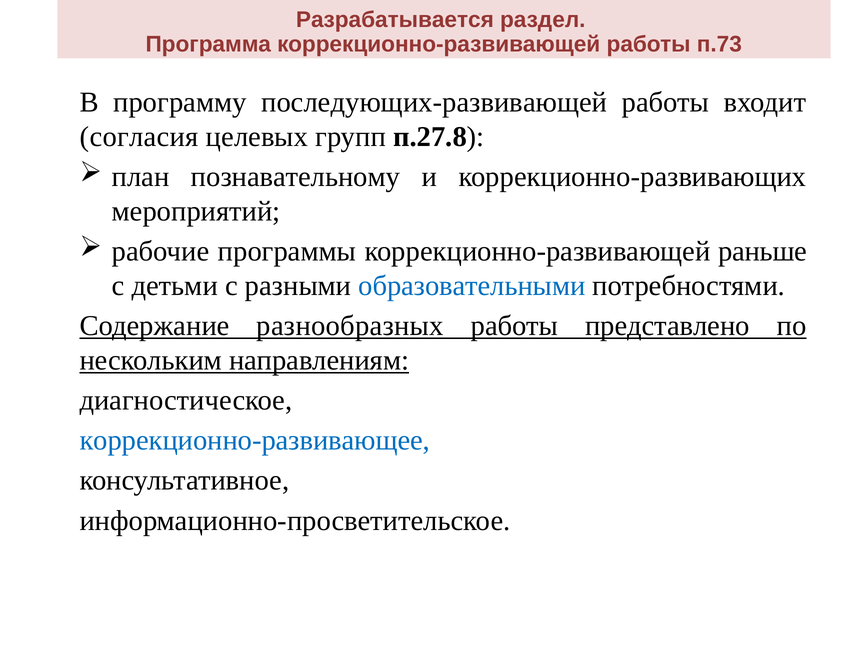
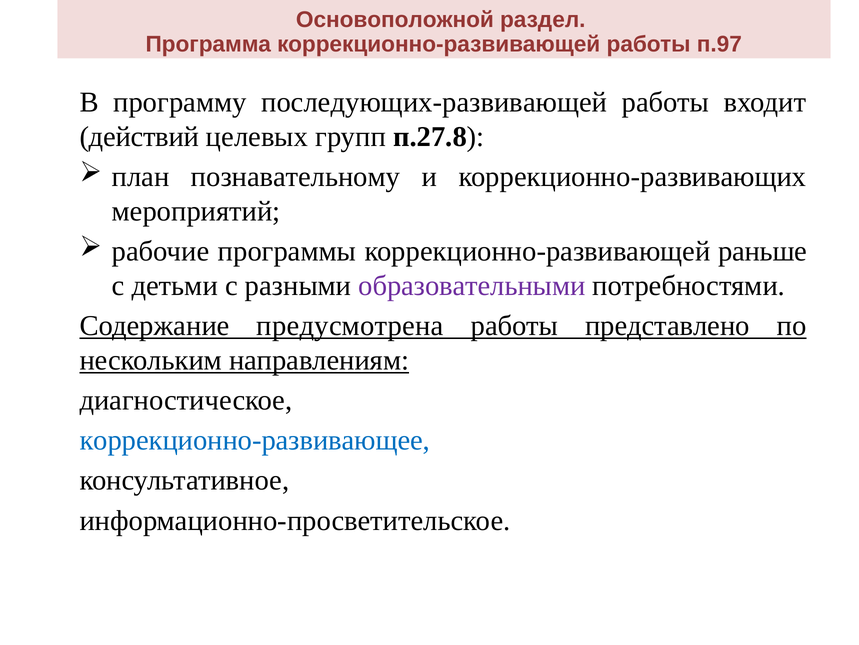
Разрабатывается: Разрабатывается -> Основоположной
п.73: п.73 -> п.97
согласия: согласия -> действий
образовательными colour: blue -> purple
разнообразных: разнообразных -> предусмотрена
